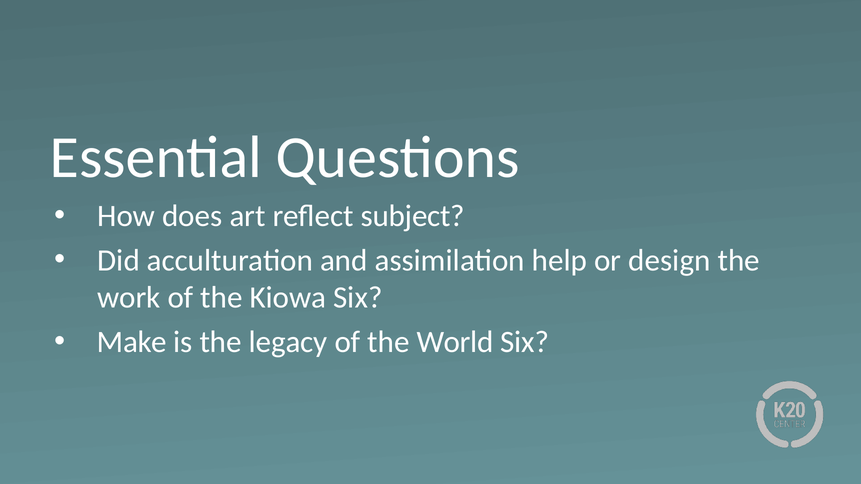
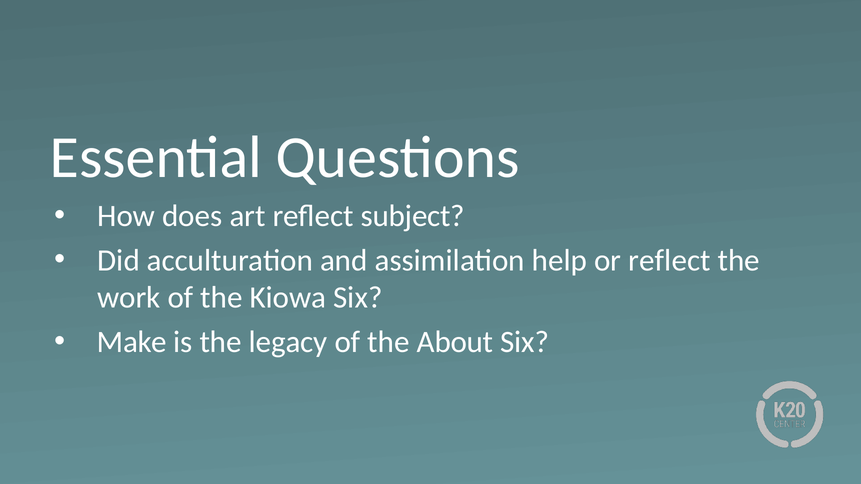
or design: design -> reflect
World: World -> About
